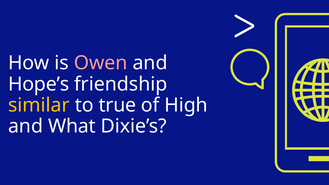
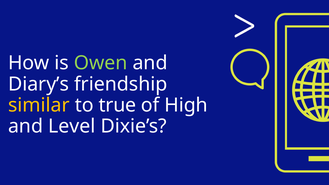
Owen colour: pink -> light green
Hope’s: Hope’s -> Diary’s
What: What -> Level
